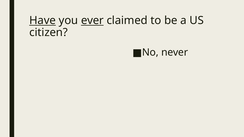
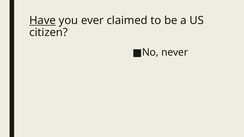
ever underline: present -> none
